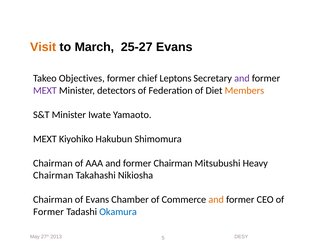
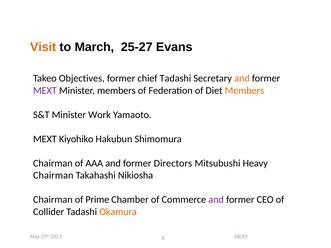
chief Leptons: Leptons -> Tadashi
and at (242, 78) colour: purple -> orange
Minister detectors: detectors -> members
Iwate: Iwate -> Work
former Chairman: Chairman -> Directors
of Evans: Evans -> Prime
and at (216, 200) colour: orange -> purple
Former at (49, 212): Former -> Collider
Okamura colour: blue -> orange
